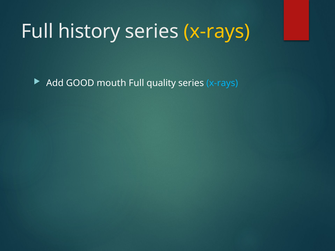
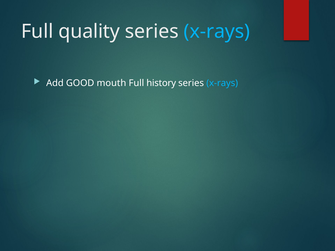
history: history -> quality
x-rays at (217, 31) colour: yellow -> light blue
quality: quality -> history
